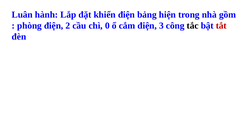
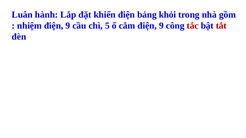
hiện: hiện -> khỏi
phòng: phòng -> nhiệm
2 at (68, 26): 2 -> 9
0: 0 -> 5
cắm điện 3: 3 -> 9
tắc colour: black -> red
